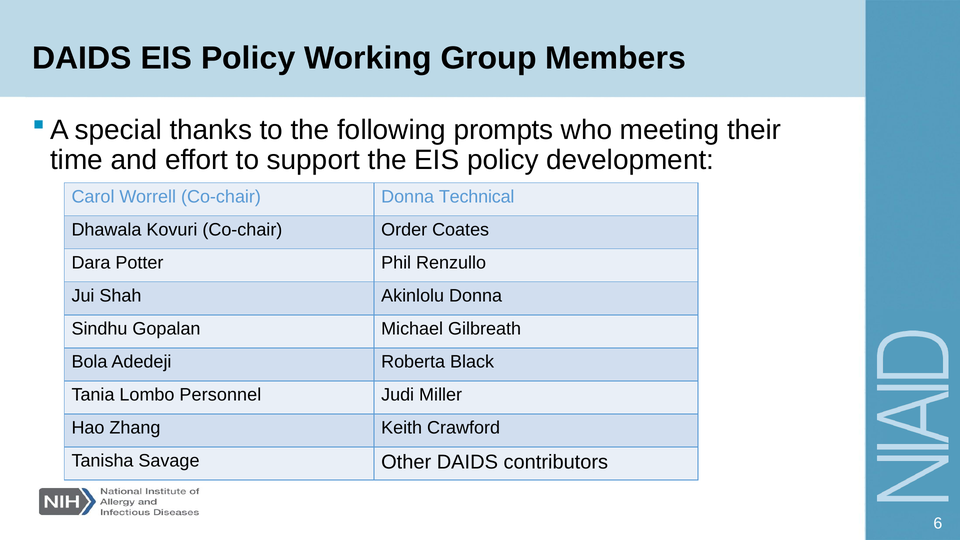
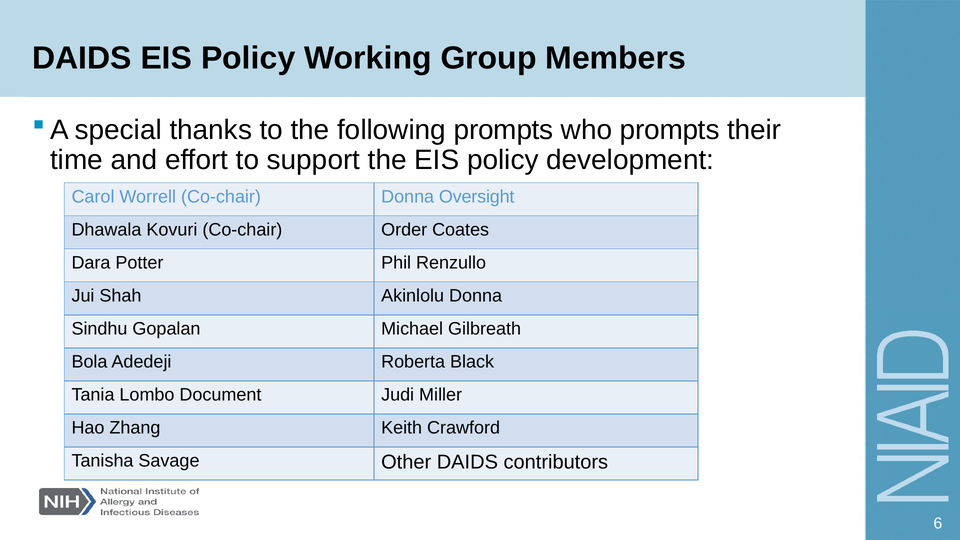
who meeting: meeting -> prompts
Technical: Technical -> Oversight
Personnel: Personnel -> Document
